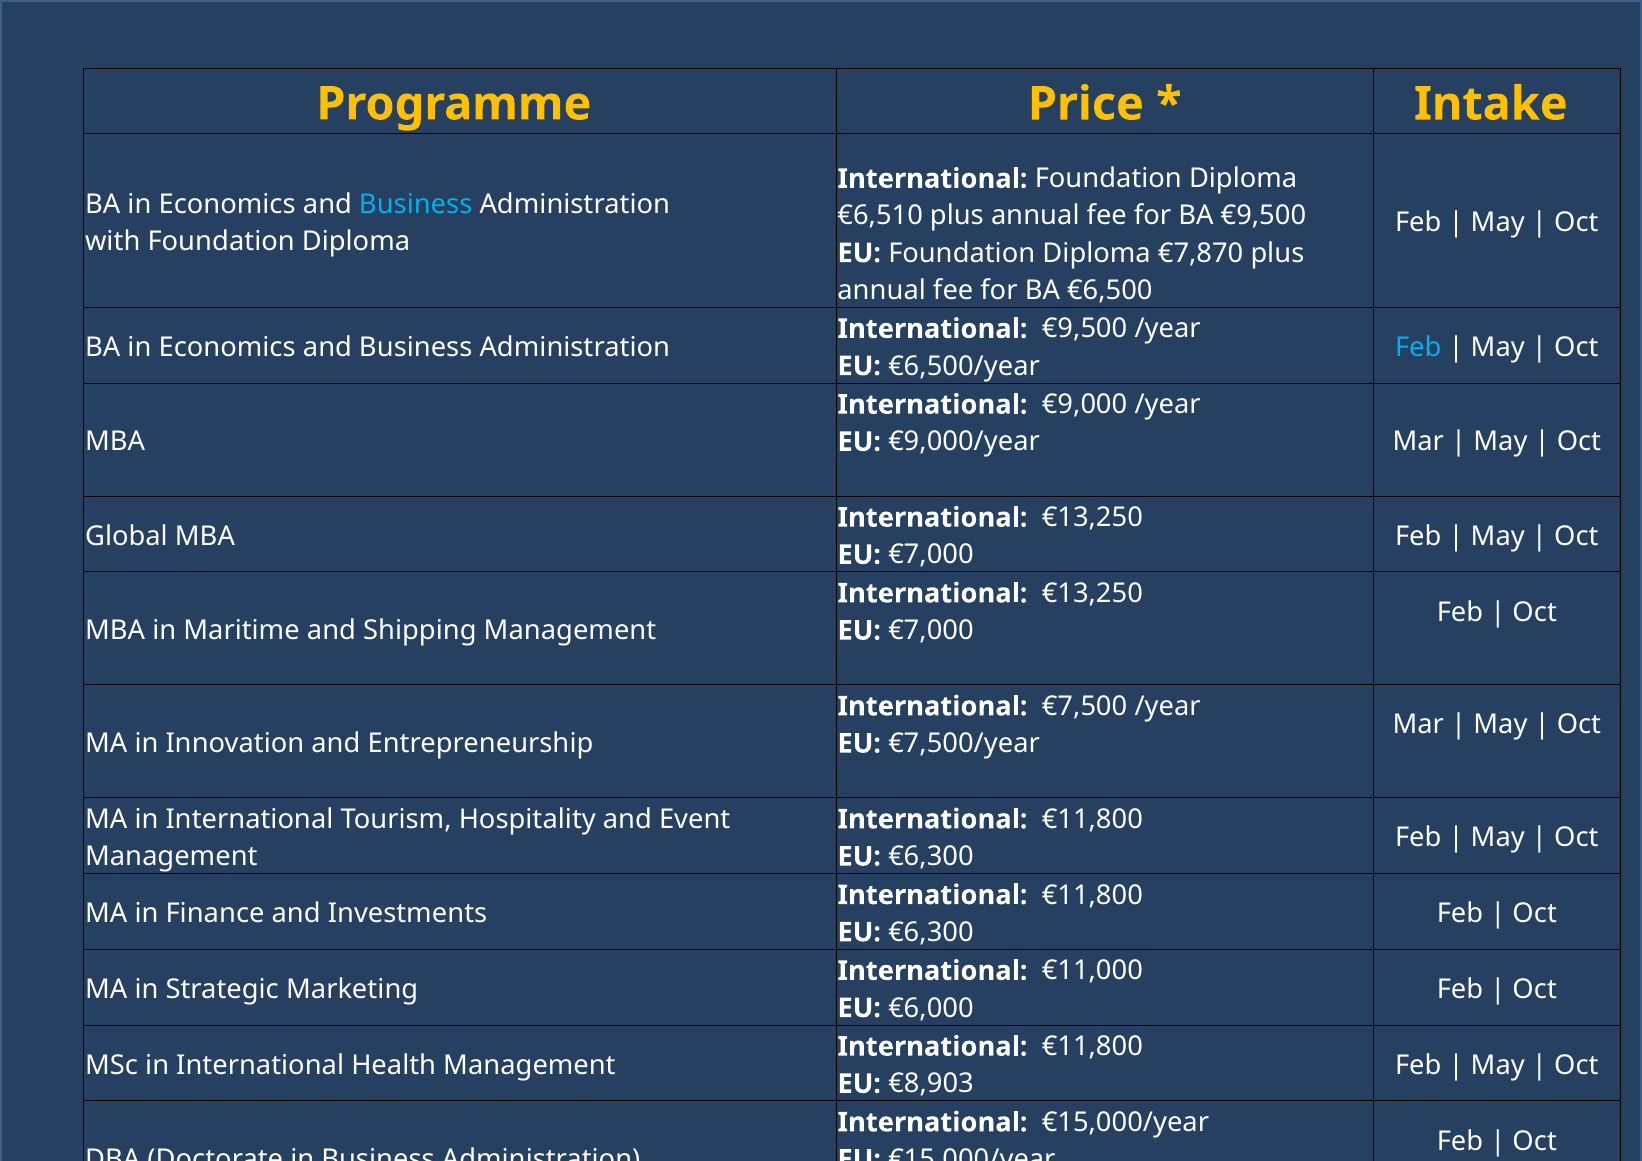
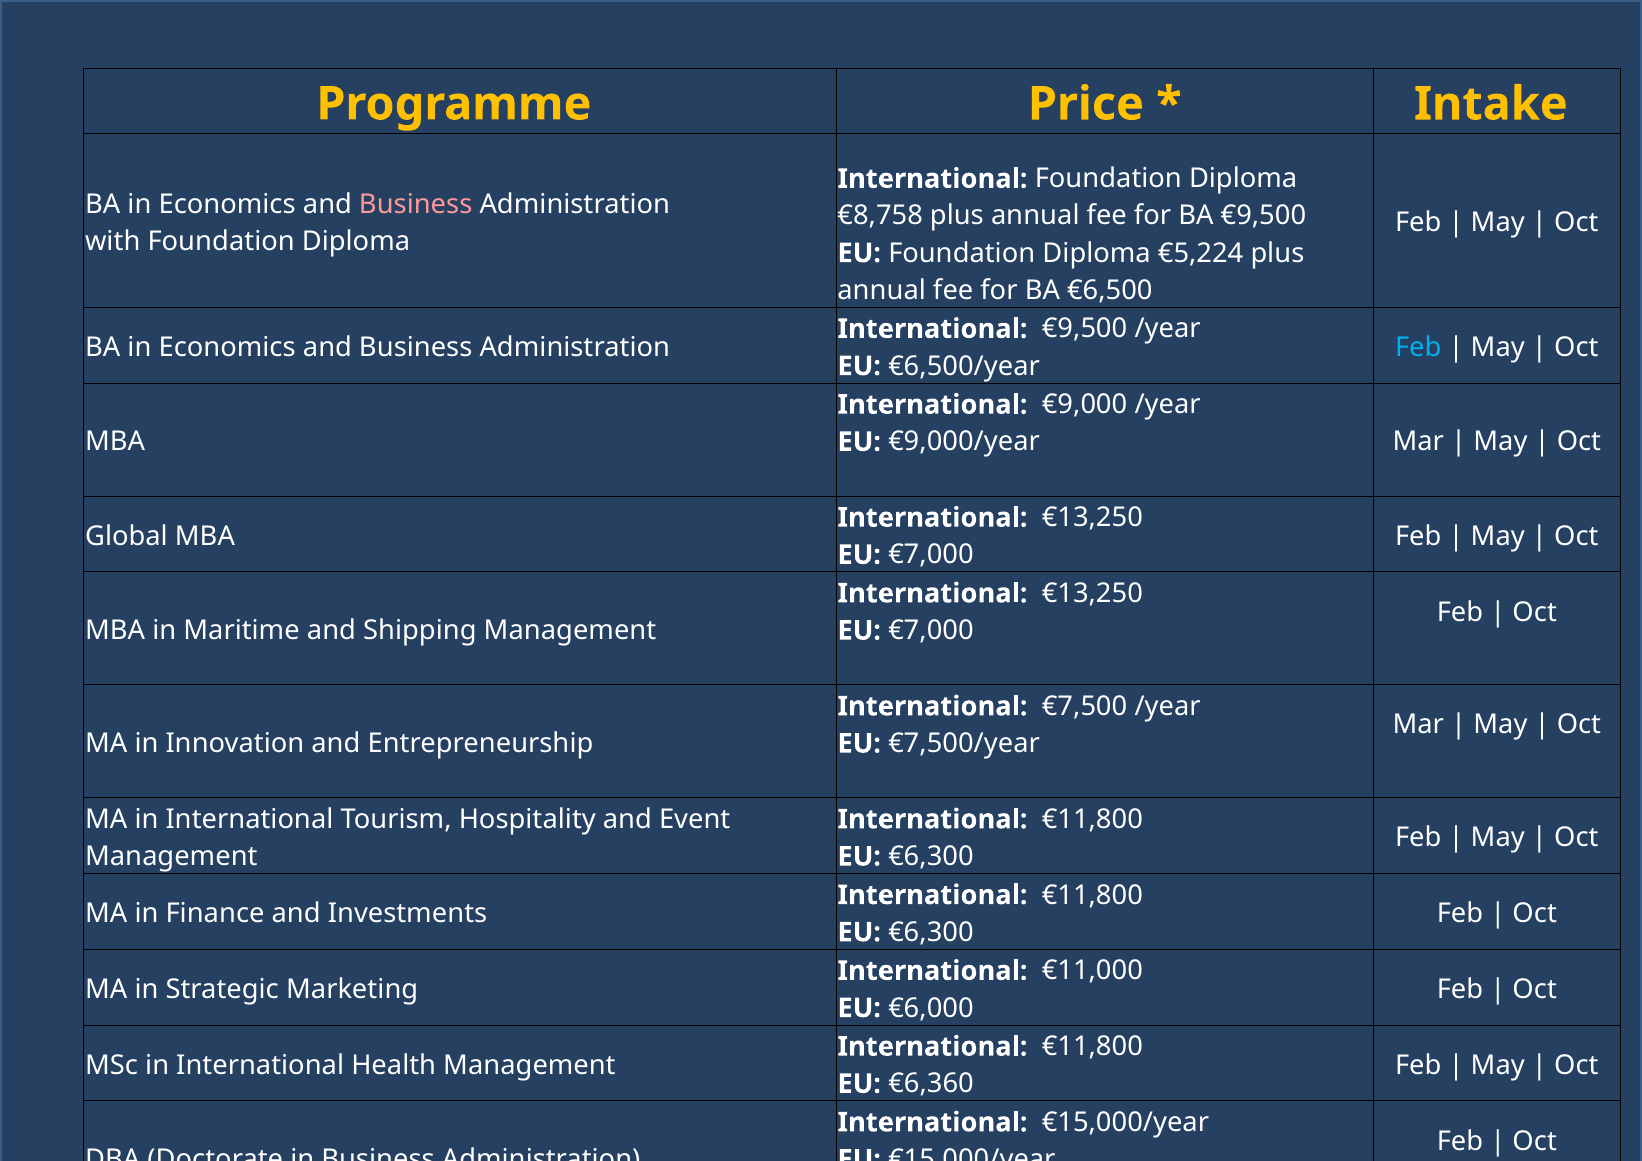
Business at (416, 204) colour: light blue -> pink
€6,510: €6,510 -> €8,758
€7,870: €7,870 -> €5,224
€8,903: €8,903 -> €6,360
